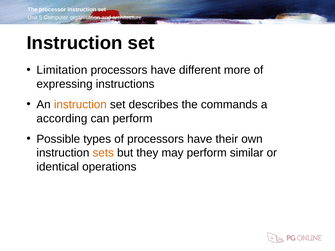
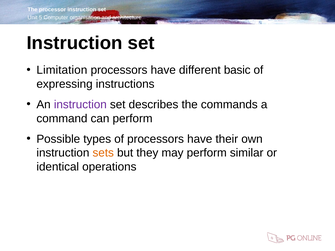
more: more -> basic
instruction at (80, 105) colour: orange -> purple
according: according -> command
